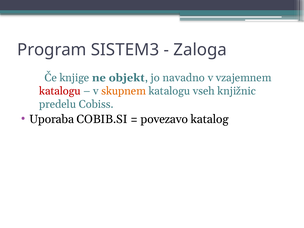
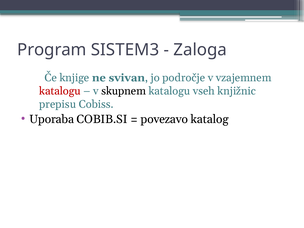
objekt: objekt -> svivan
navadno: navadno -> področje
skupnem colour: orange -> black
predelu: predelu -> prepisu
